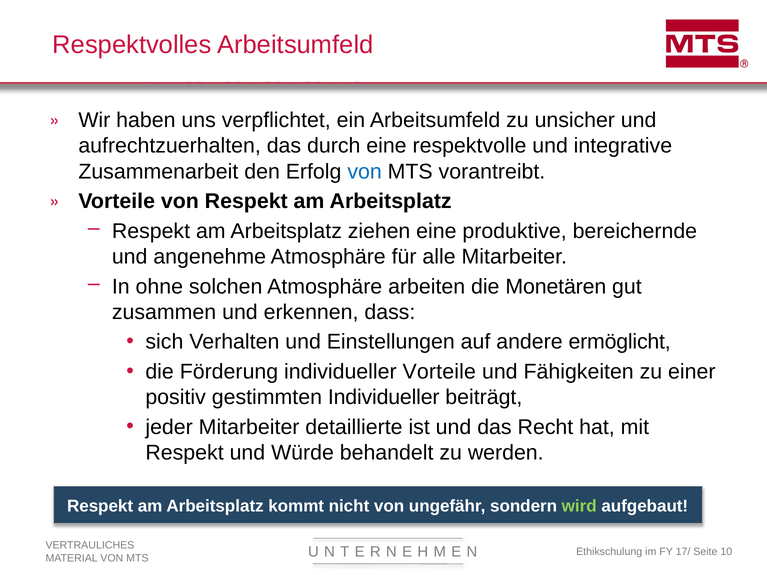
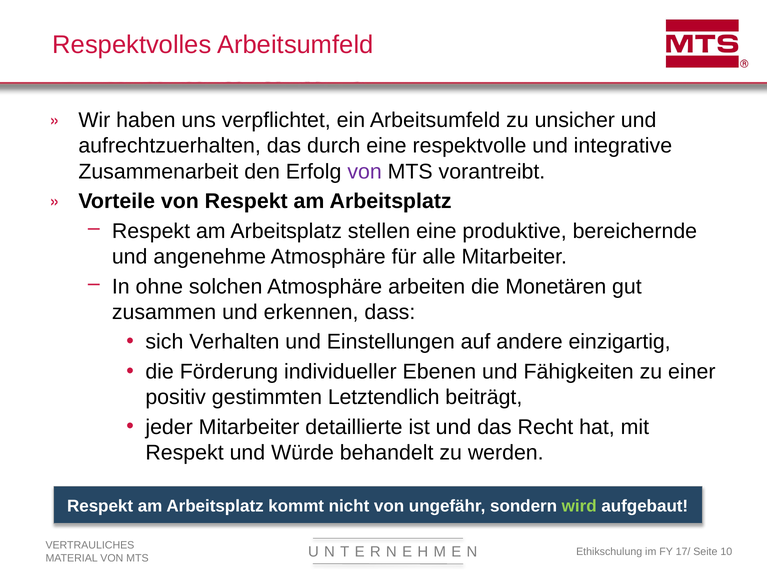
von at (365, 172) colour: blue -> purple
ziehen: ziehen -> stellen
ermöglicht: ermöglicht -> einzigartig
individueller Vorteile: Vorteile -> Ebenen
gestimmten Individueller: Individueller -> Letztendlich
